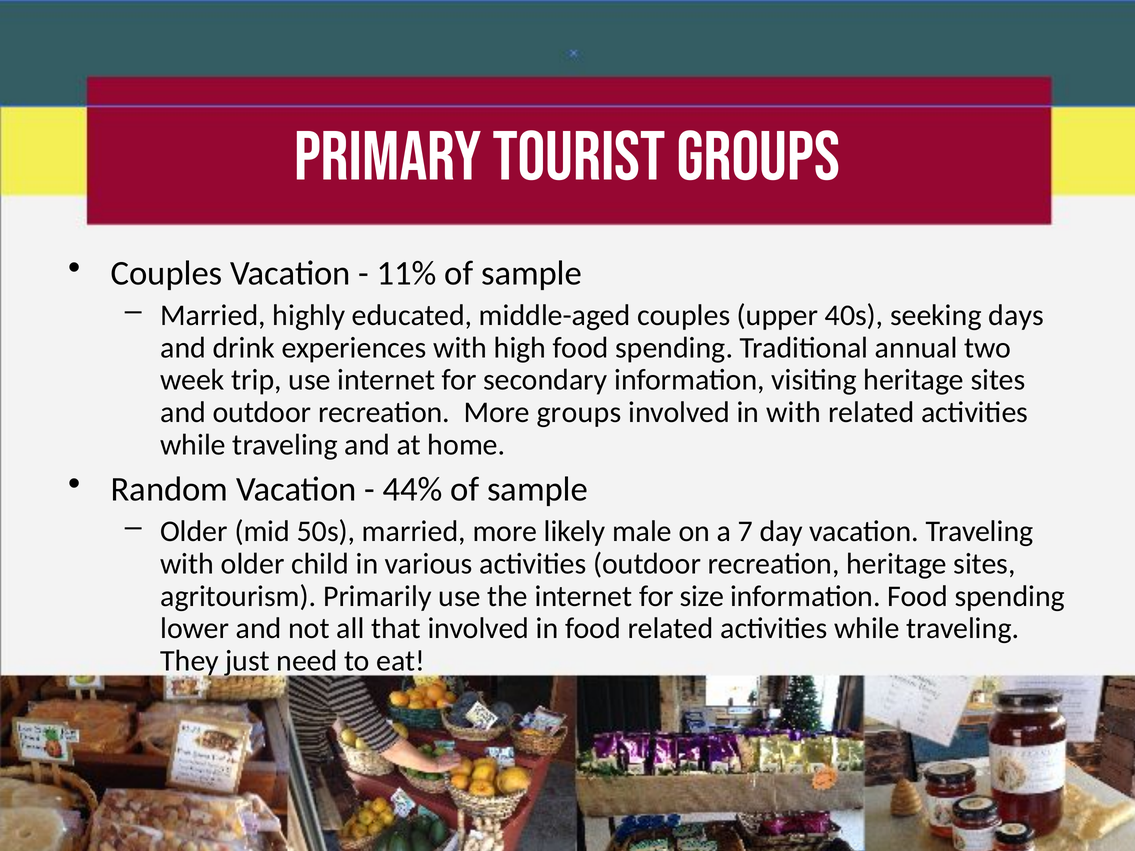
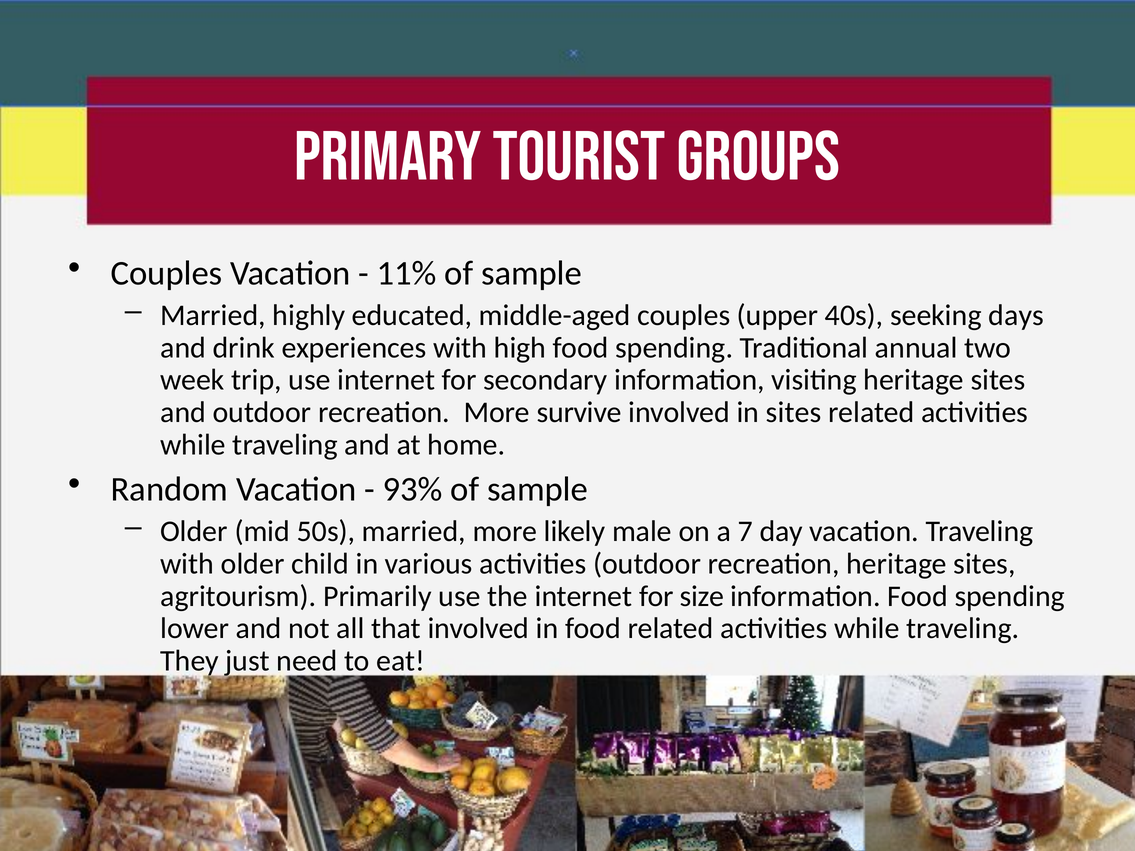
More groups: groups -> survive
in with: with -> sites
44%: 44% -> 93%
